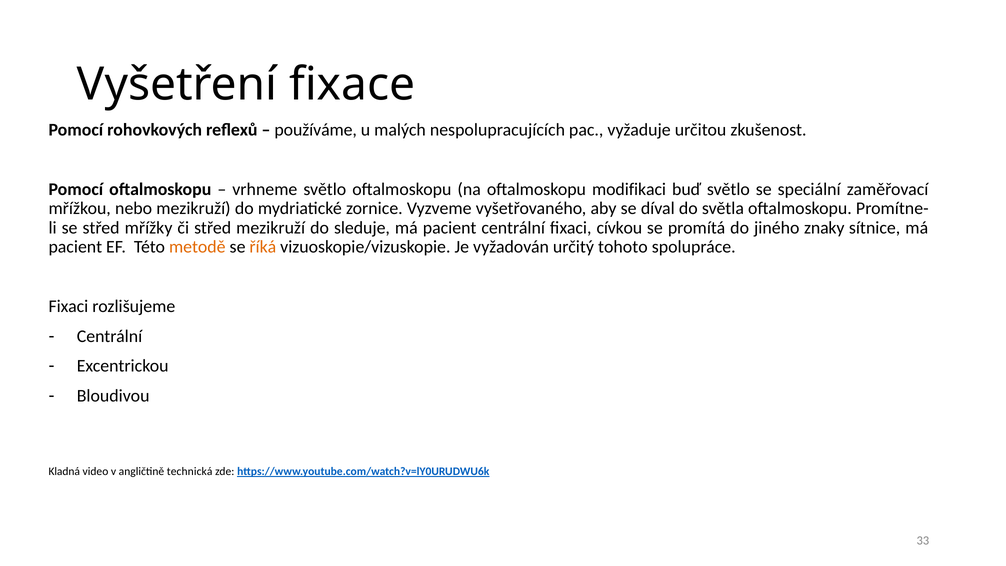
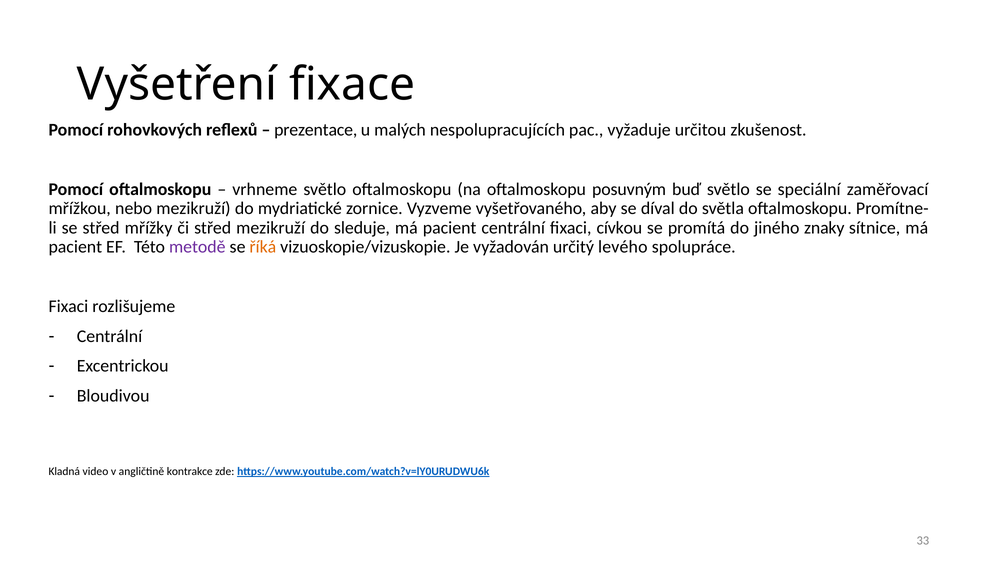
používáme: používáme -> prezentace
modifikaci: modifikaci -> posuvným
metodě colour: orange -> purple
tohoto: tohoto -> levého
technická: technická -> kontrakce
